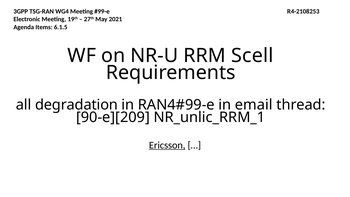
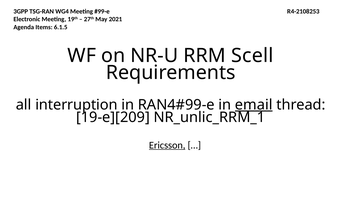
degradation: degradation -> interruption
email underline: none -> present
90-e][209: 90-e][209 -> 19-e][209
